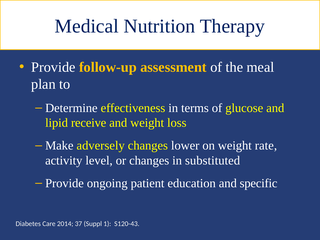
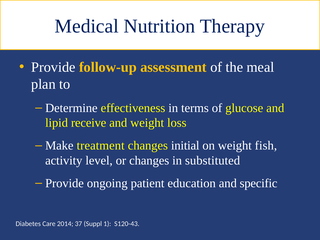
adversely: adversely -> treatment
lower: lower -> initial
rate: rate -> fish
